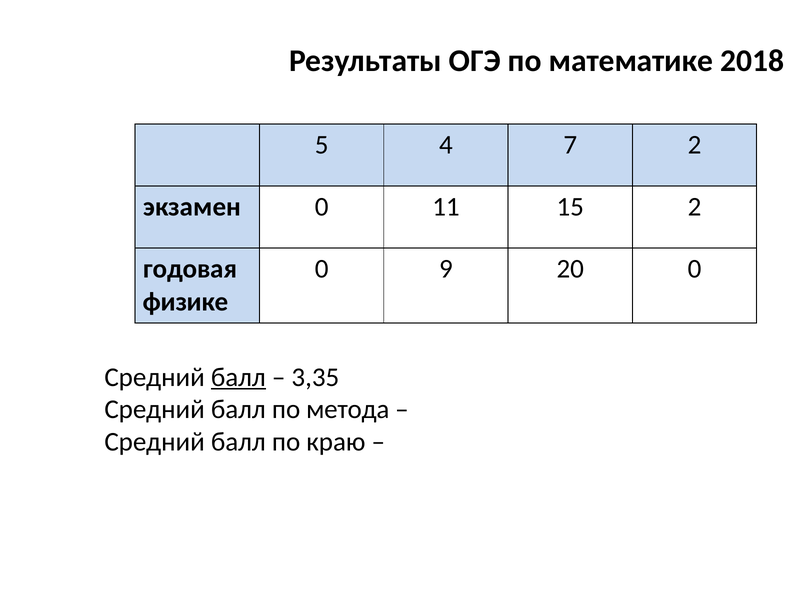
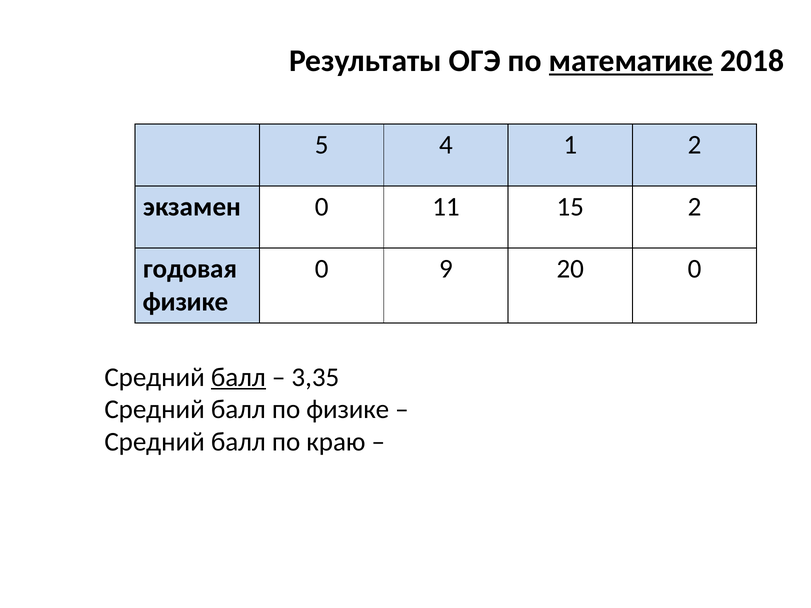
математике underline: none -> present
7: 7 -> 1
по метода: метода -> физике
